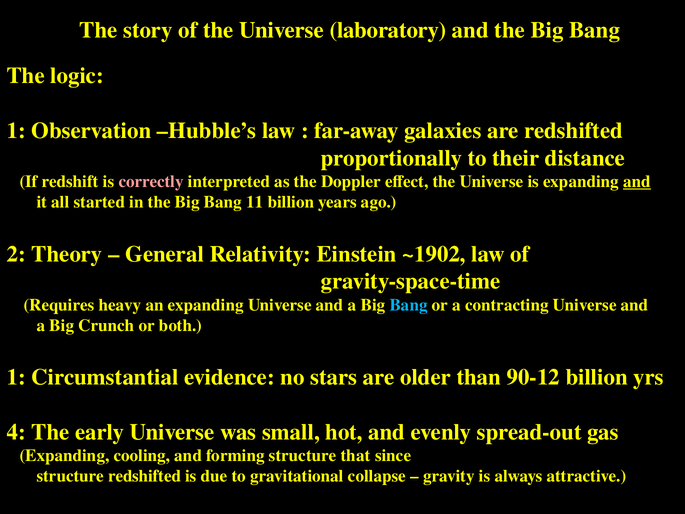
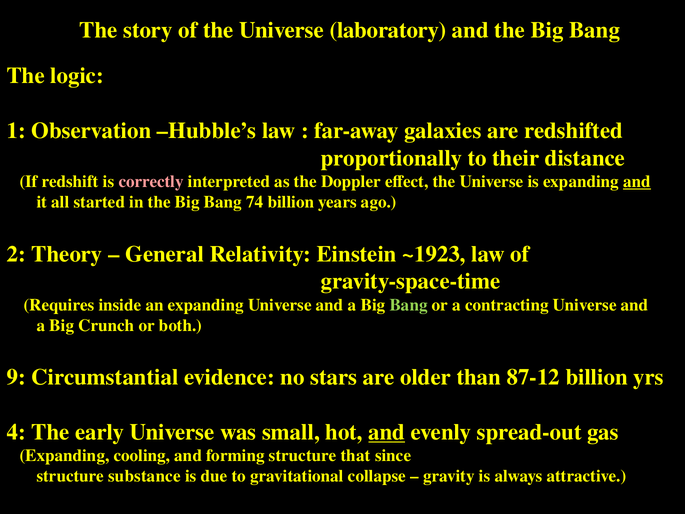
11: 11 -> 74
~1902: ~1902 -> ~1923
heavy: heavy -> inside
Bang at (409, 305) colour: light blue -> light green
1 at (16, 377): 1 -> 9
90-12: 90-12 -> 87-12
and at (387, 432) underline: none -> present
structure redshifted: redshifted -> substance
